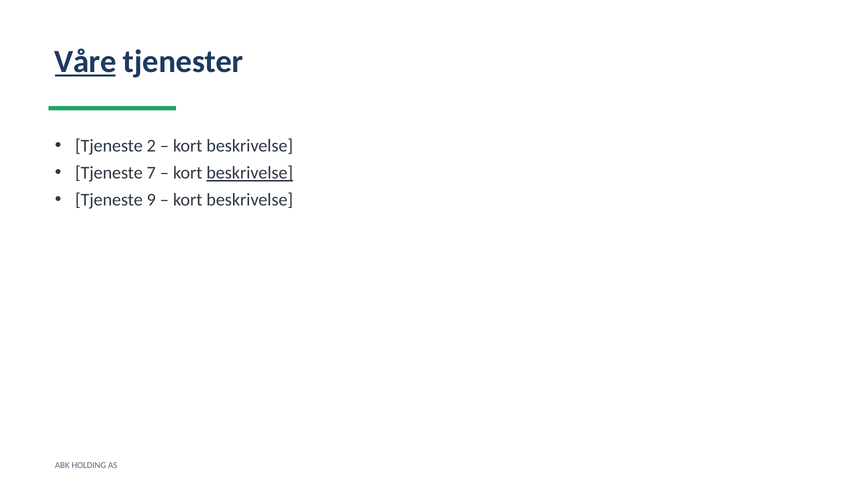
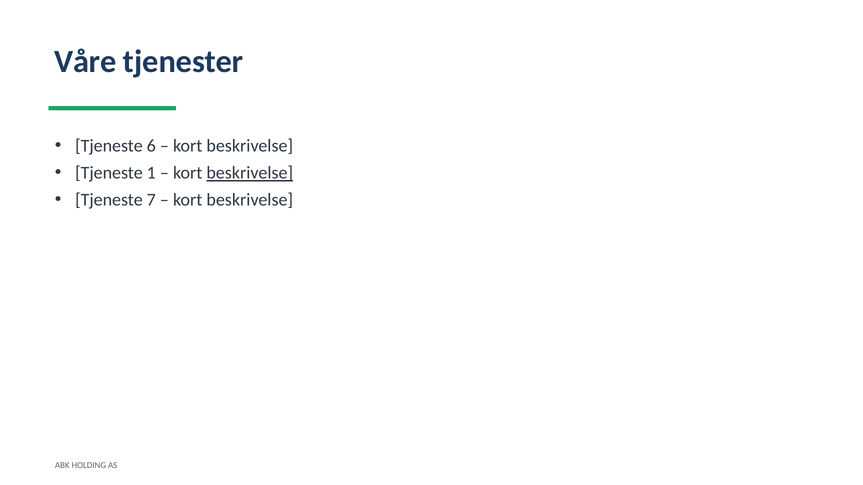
Våre underline: present -> none
2: 2 -> 6
7: 7 -> 1
9: 9 -> 7
